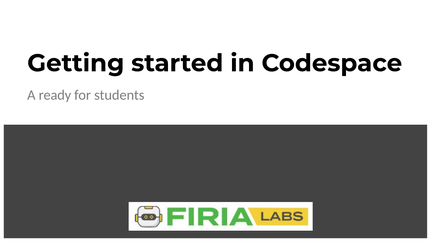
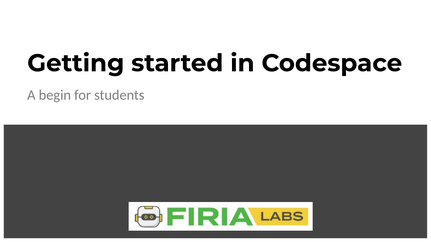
ready: ready -> begin
